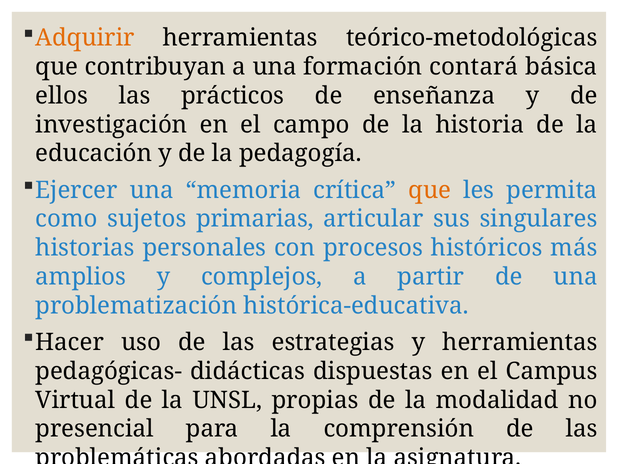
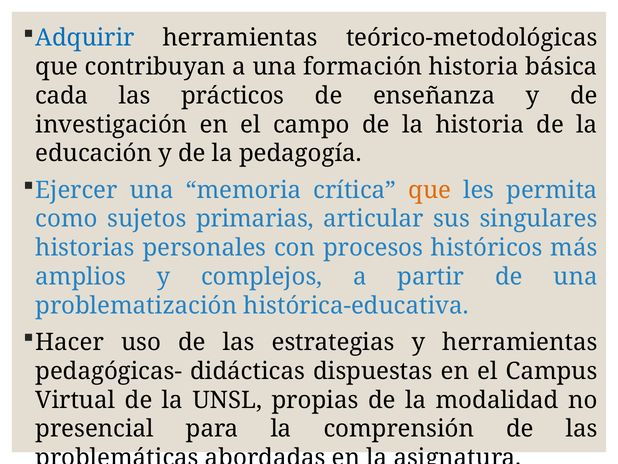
Adquirir colour: orange -> blue
formación contará: contará -> historia
ellos: ellos -> cada
